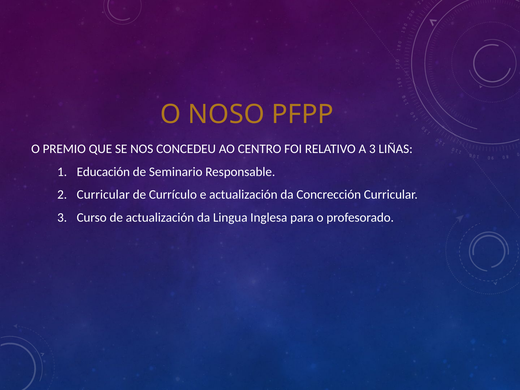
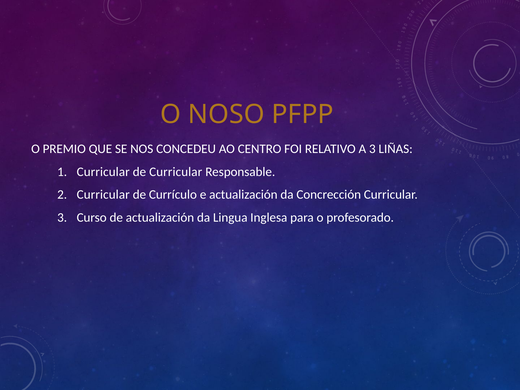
Educación at (103, 172): Educación -> Curricular
de Seminario: Seminario -> Curricular
